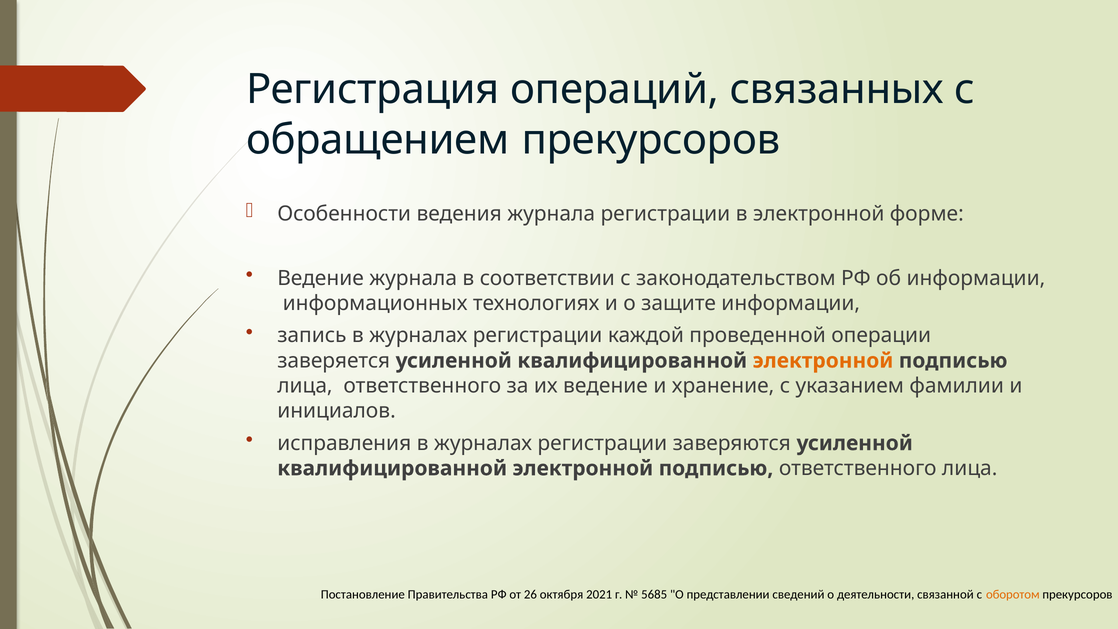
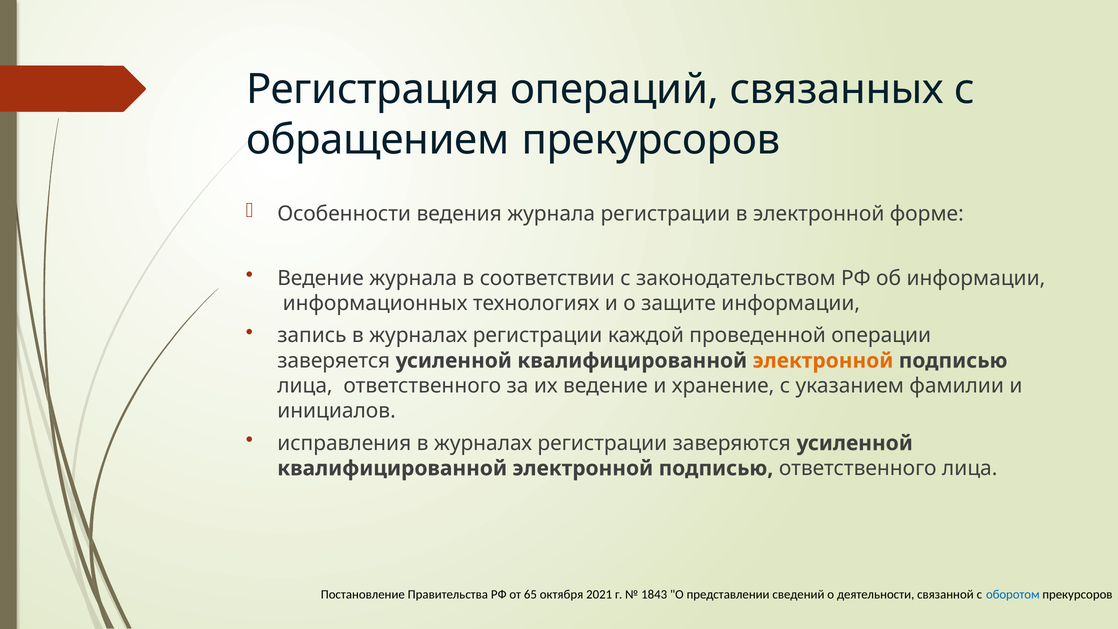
26: 26 -> 65
5685: 5685 -> 1843
оборотом colour: orange -> blue
